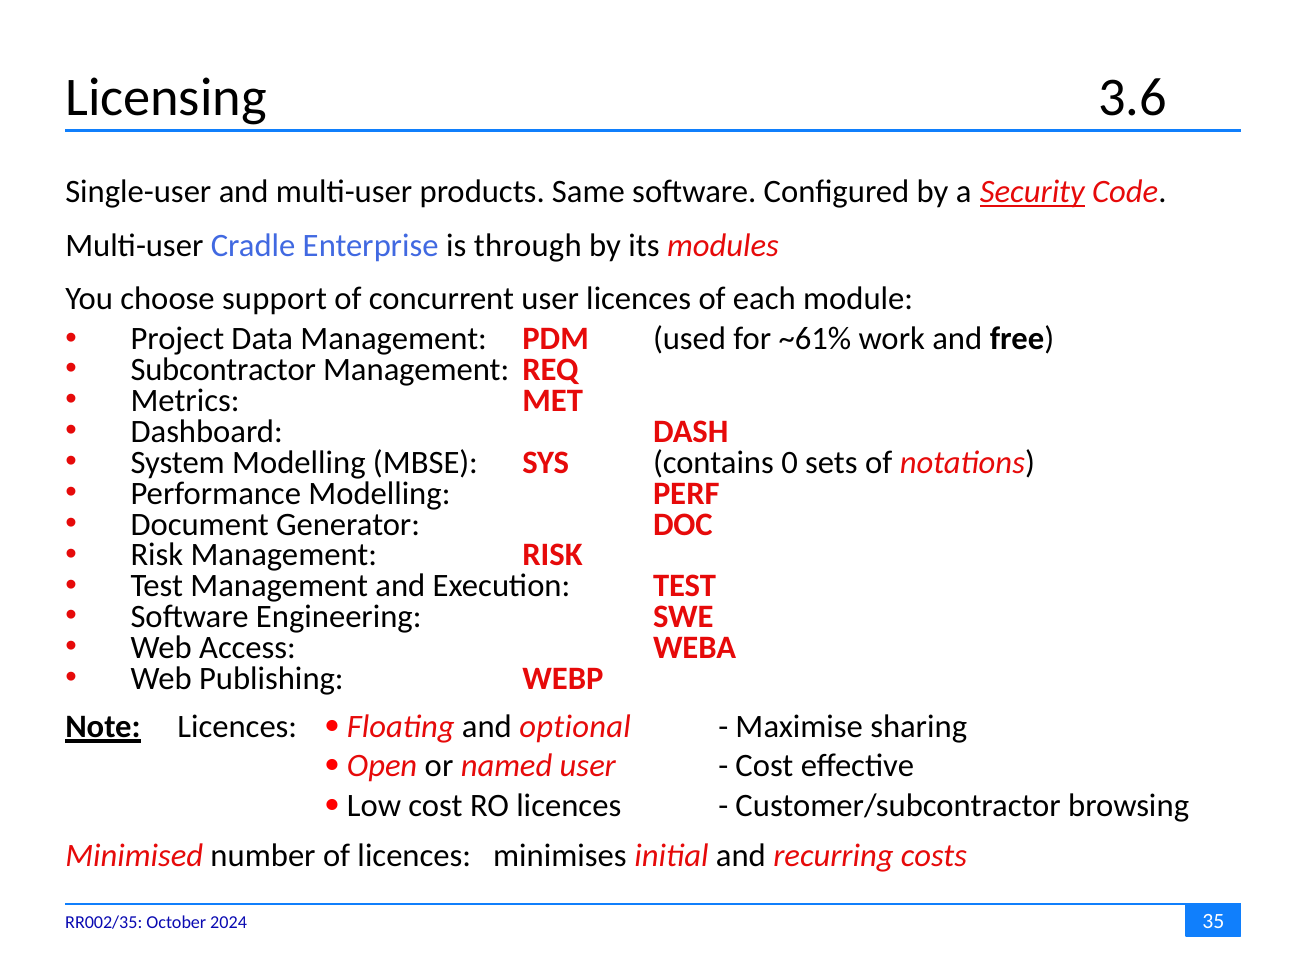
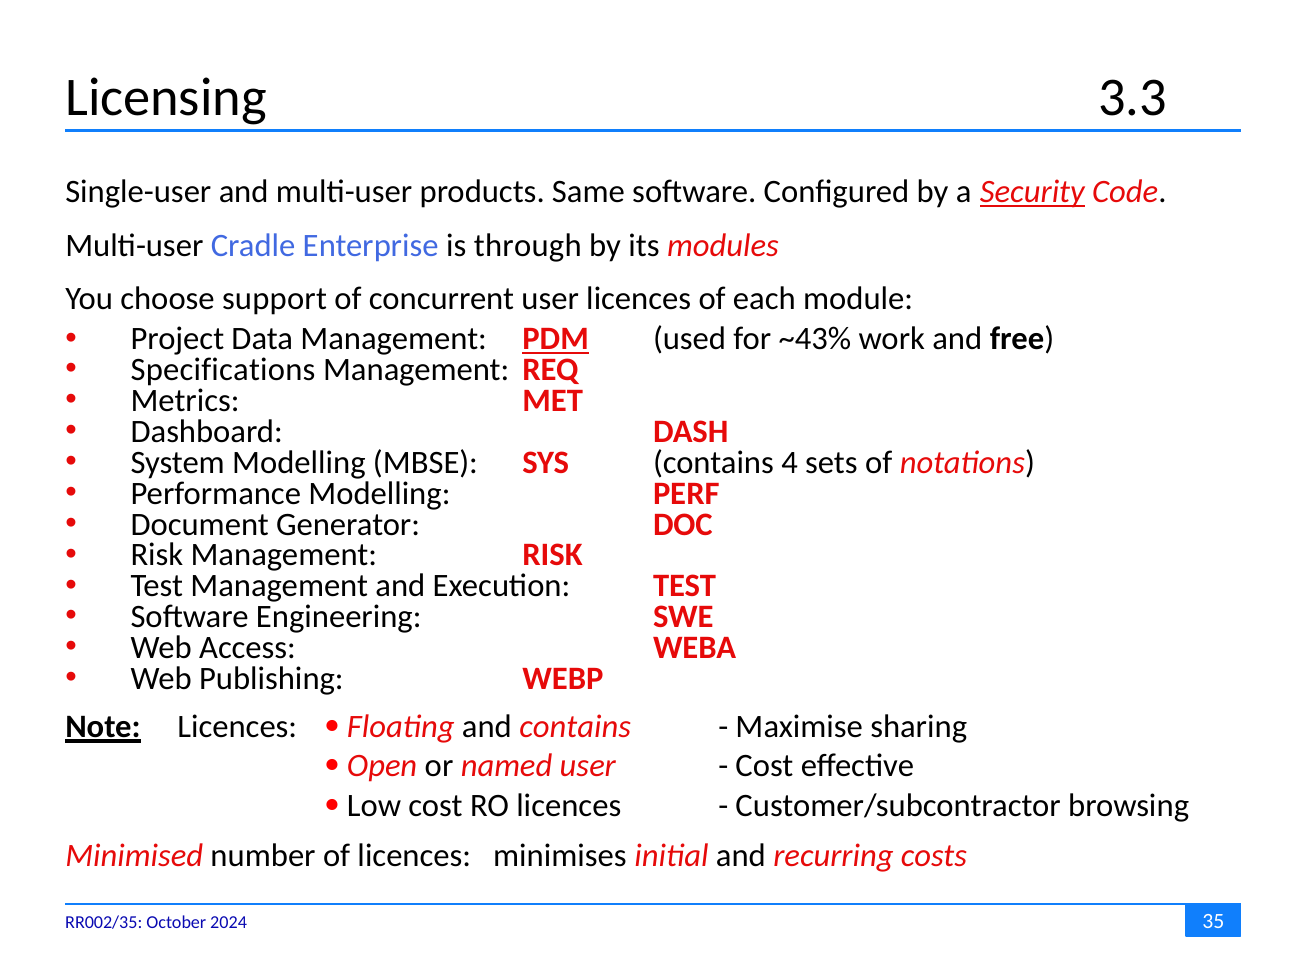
3.6: 3.6 -> 3.3
PDM underline: none -> present
~61%: ~61% -> ~43%
Subcontractor: Subcontractor -> Specifications
0: 0 -> 4
and optional: optional -> contains
